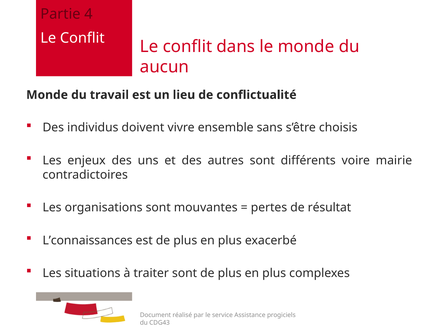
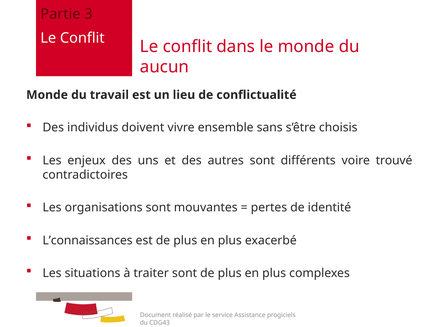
4: 4 -> 3
mairie: mairie -> trouvé
résultat: résultat -> identité
